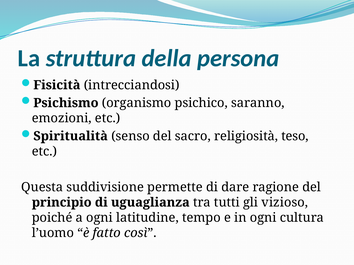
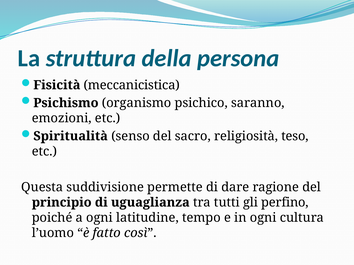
intrecciandosi: intrecciandosi -> meccanicistica
vizioso: vizioso -> perfino
